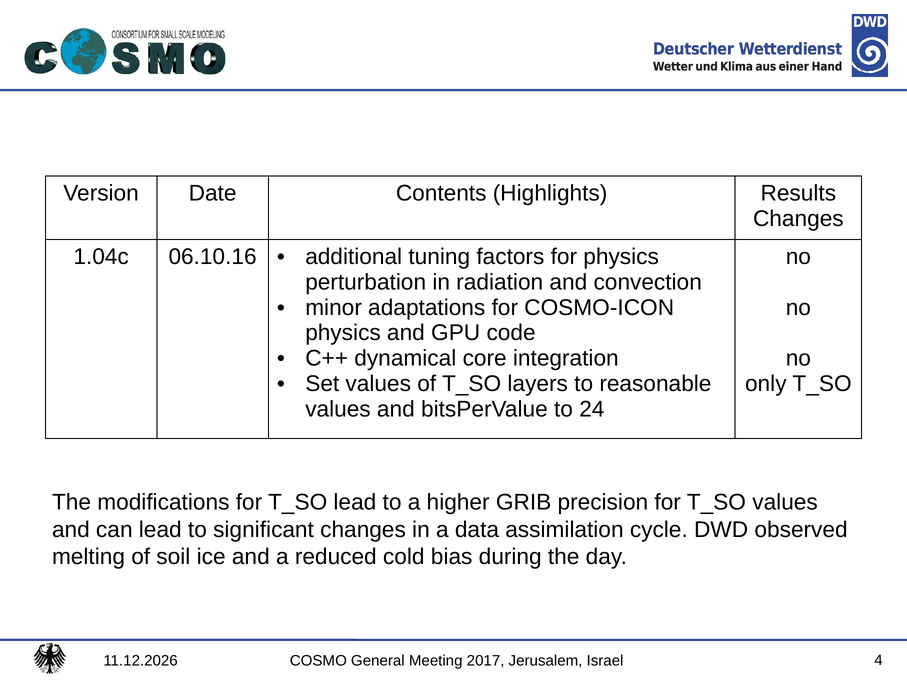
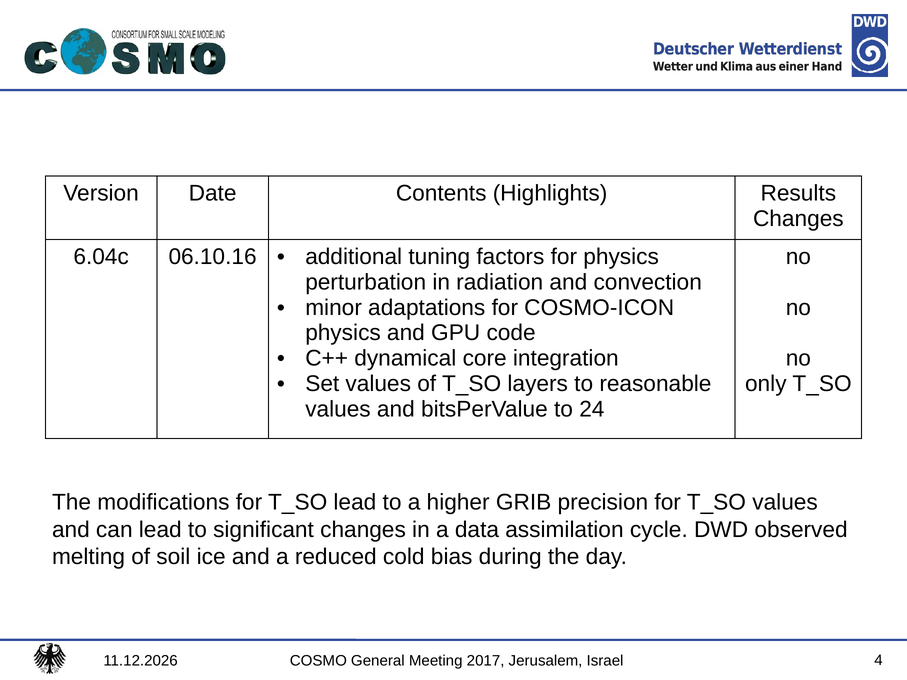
1.04c: 1.04c -> 6.04c
